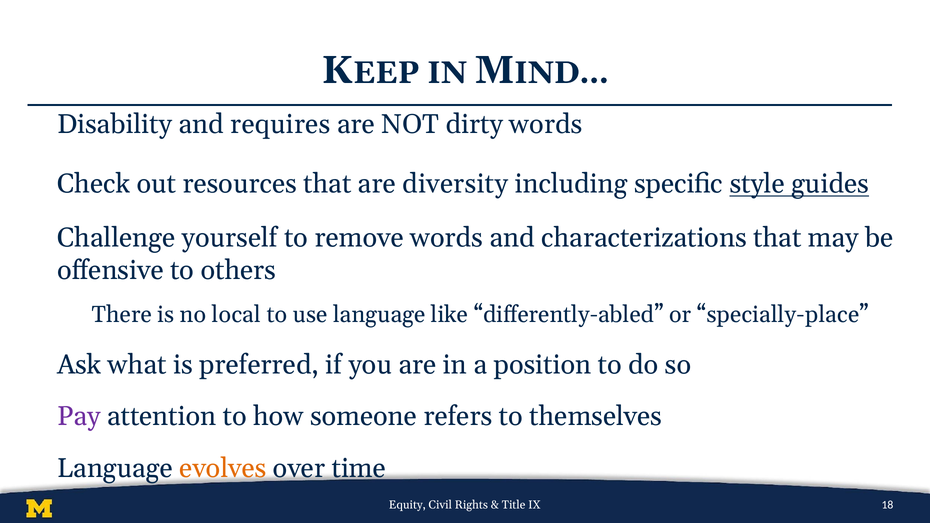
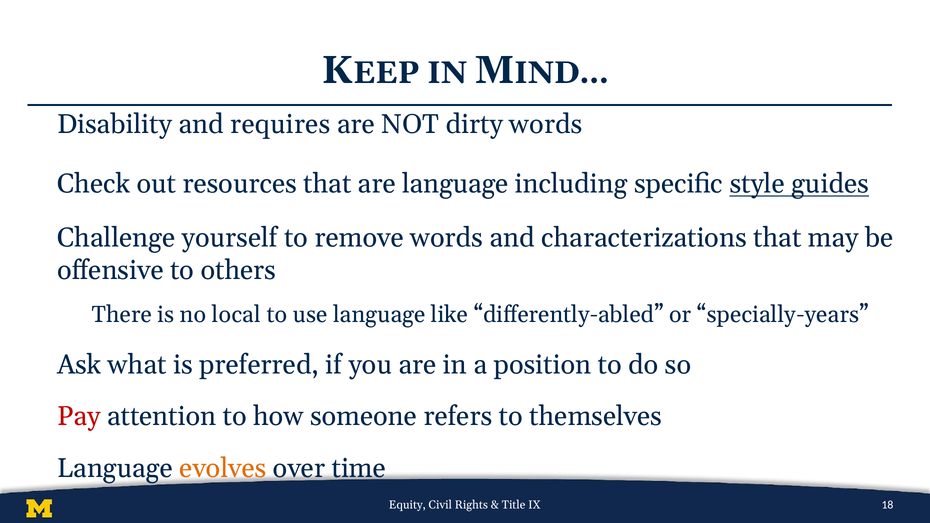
are diversity: diversity -> language
specially-place: specially-place -> specially-years
Pay colour: purple -> red
